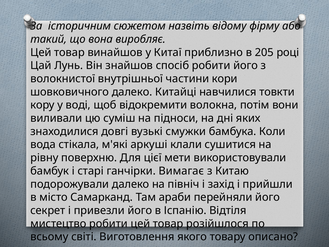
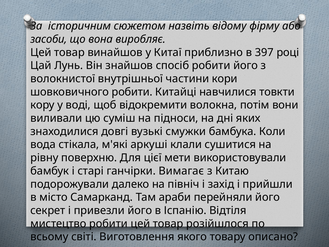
такий: такий -> засоби
205: 205 -> 397
шовковичного далеко: далеко -> робити
